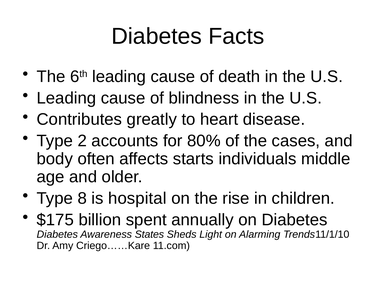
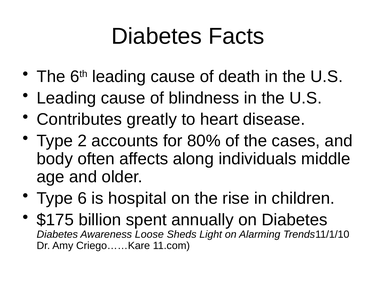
starts: starts -> along
8: 8 -> 6
States: States -> Loose
